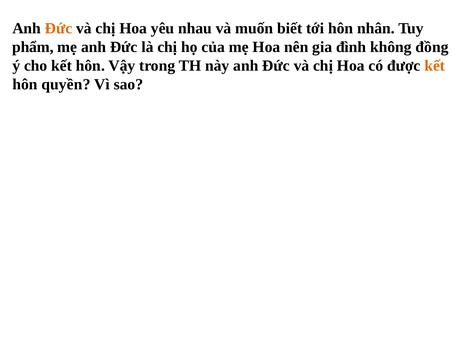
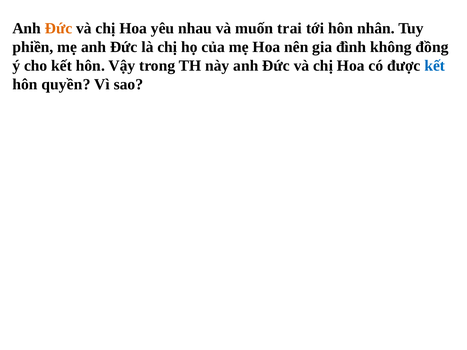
biết: biết -> trai
phẩm: phẩm -> phiền
kết at (435, 66) colour: orange -> blue
